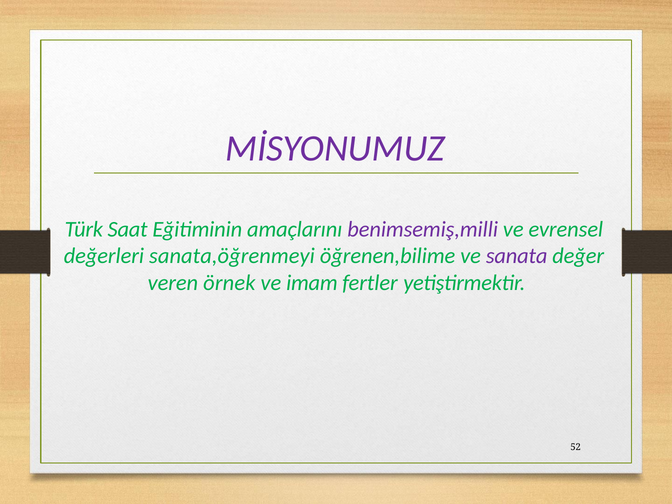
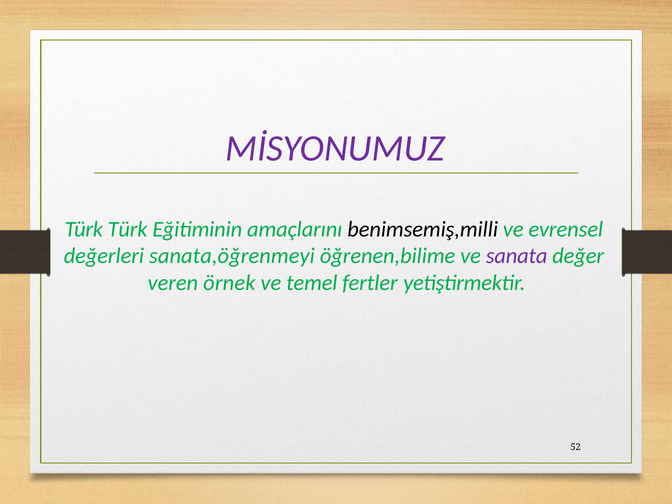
Türk Saat: Saat -> Türk
benimsemiş,milli colour: purple -> black
imam: imam -> temel
